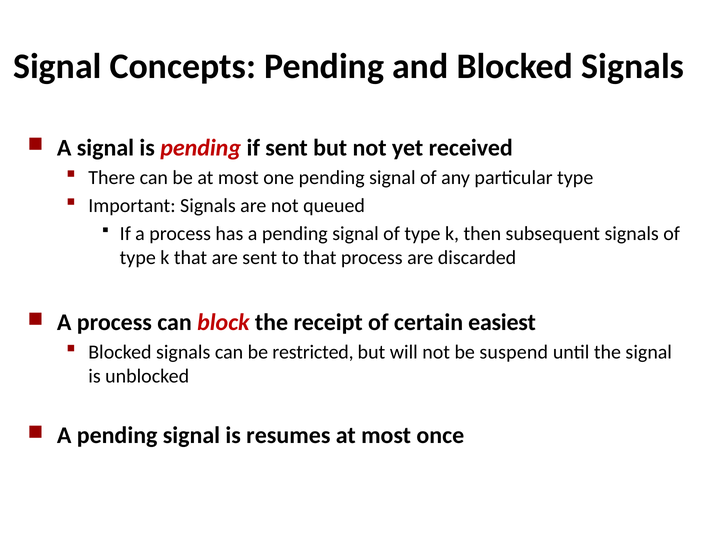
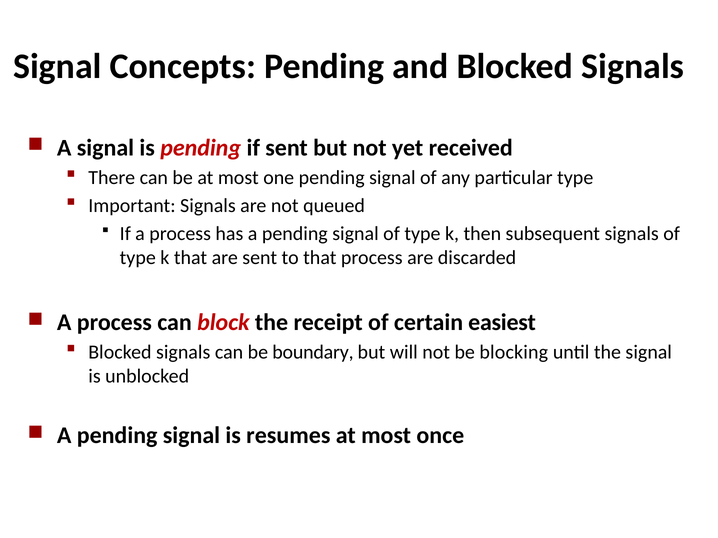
restricted: restricted -> boundary
suspend: suspend -> blocking
